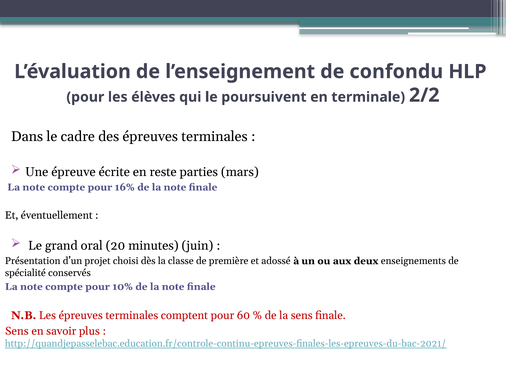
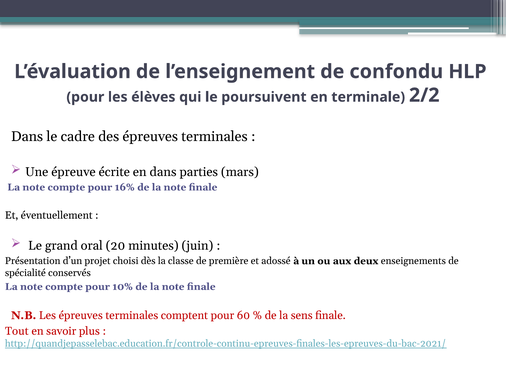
en reste: reste -> dans
Sens at (17, 331): Sens -> Tout
